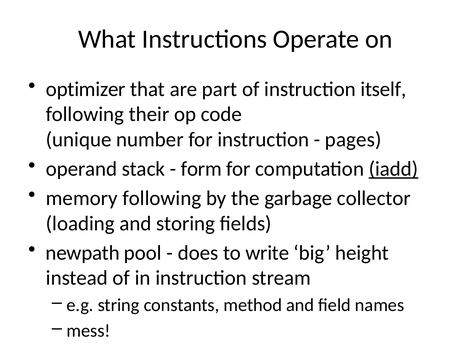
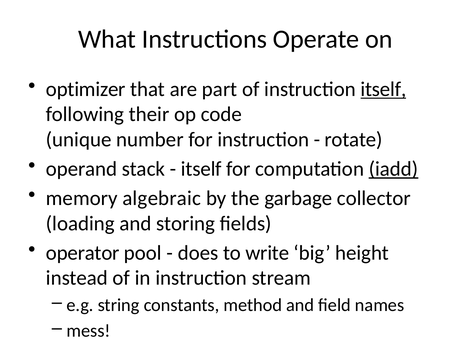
itself at (383, 89) underline: none -> present
pages: pages -> rotate
form at (201, 169): form -> itself
memory following: following -> algebraic
newpath: newpath -> operator
